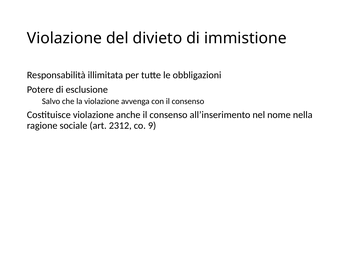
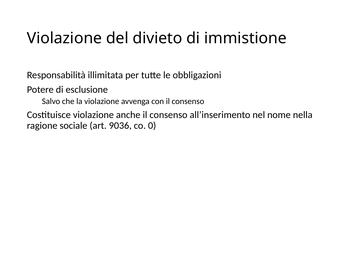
2312: 2312 -> 9036
9: 9 -> 0
